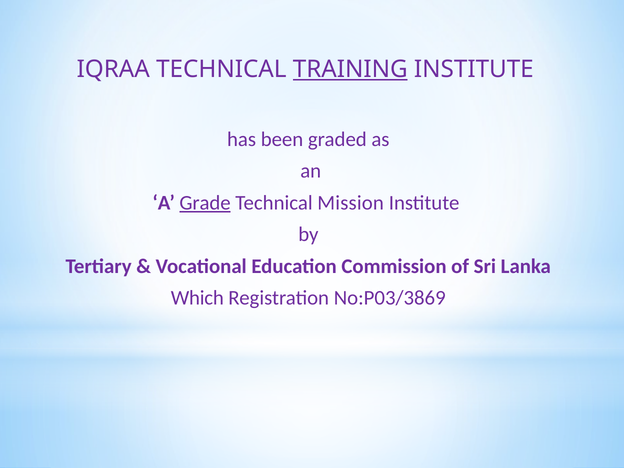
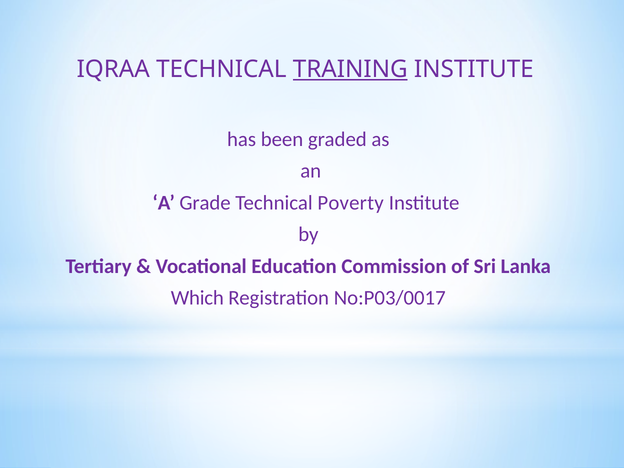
Grade underline: present -> none
Mission: Mission -> Poverty
No:P03/3869: No:P03/3869 -> No:P03/0017
